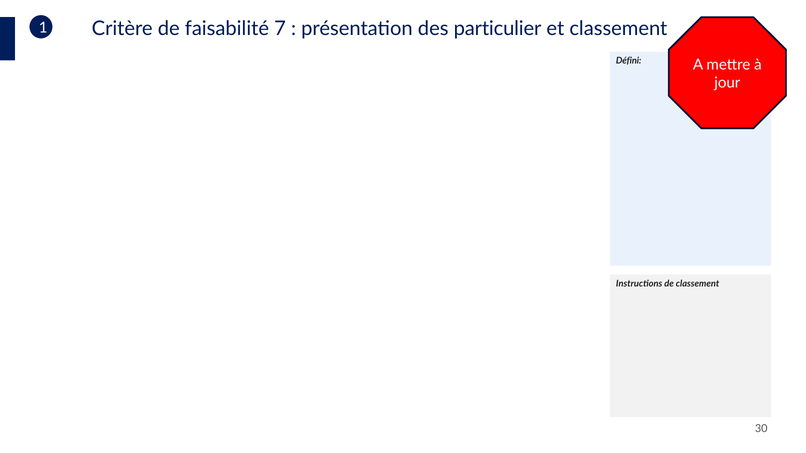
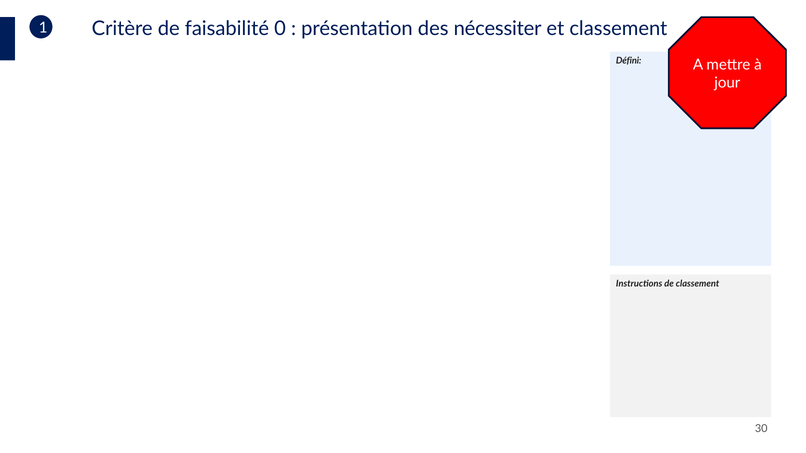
7: 7 -> 0
particulier: particulier -> nécessiter
